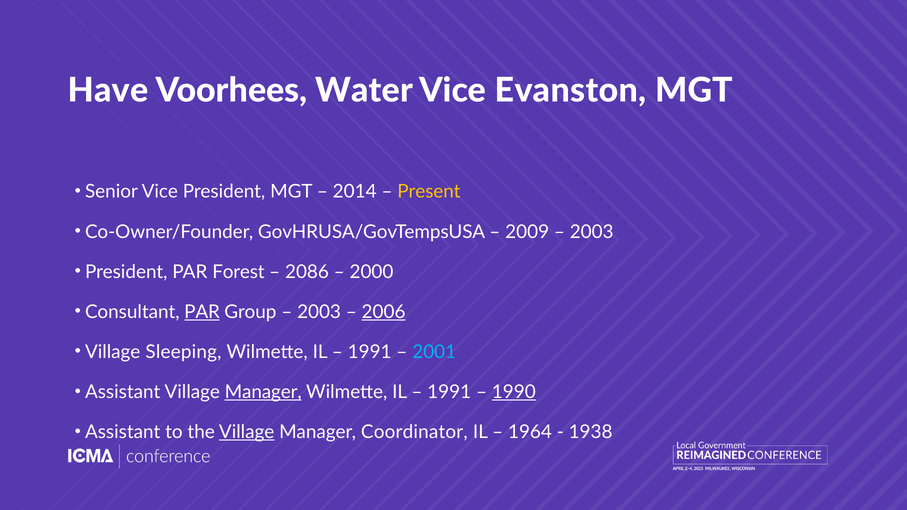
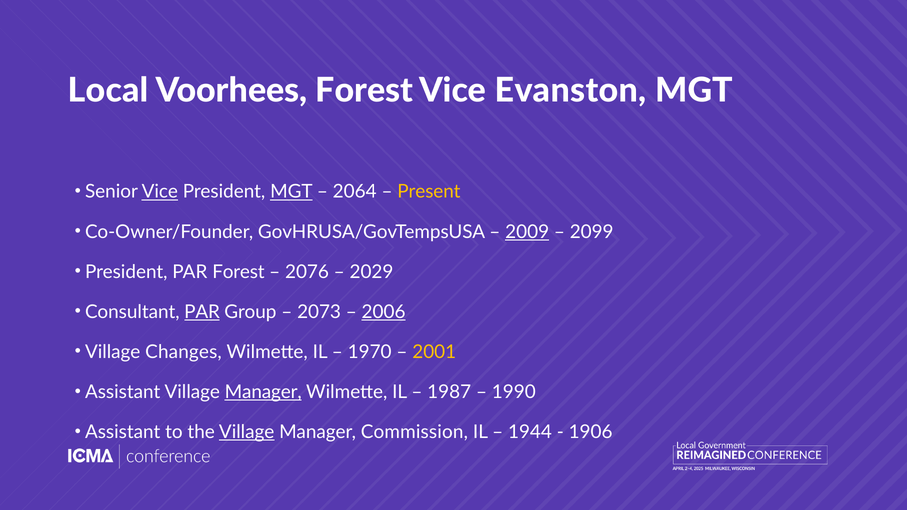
Have: Have -> Local
Voorhees Water: Water -> Forest
Vice at (160, 192) underline: none -> present
MGT at (291, 192) underline: none -> present
2014: 2014 -> 2064
2009 underline: none -> present
2003 at (592, 232): 2003 -> 2099
2086: 2086 -> 2076
2000: 2000 -> 2029
2003 at (319, 312): 2003 -> 2073
Sleeping: Sleeping -> Changes
1991 at (370, 352): 1991 -> 1970
2001 colour: light blue -> yellow
1991 at (449, 392): 1991 -> 1987
1990 underline: present -> none
Coordinator: Coordinator -> Commission
1964: 1964 -> 1944
1938: 1938 -> 1906
